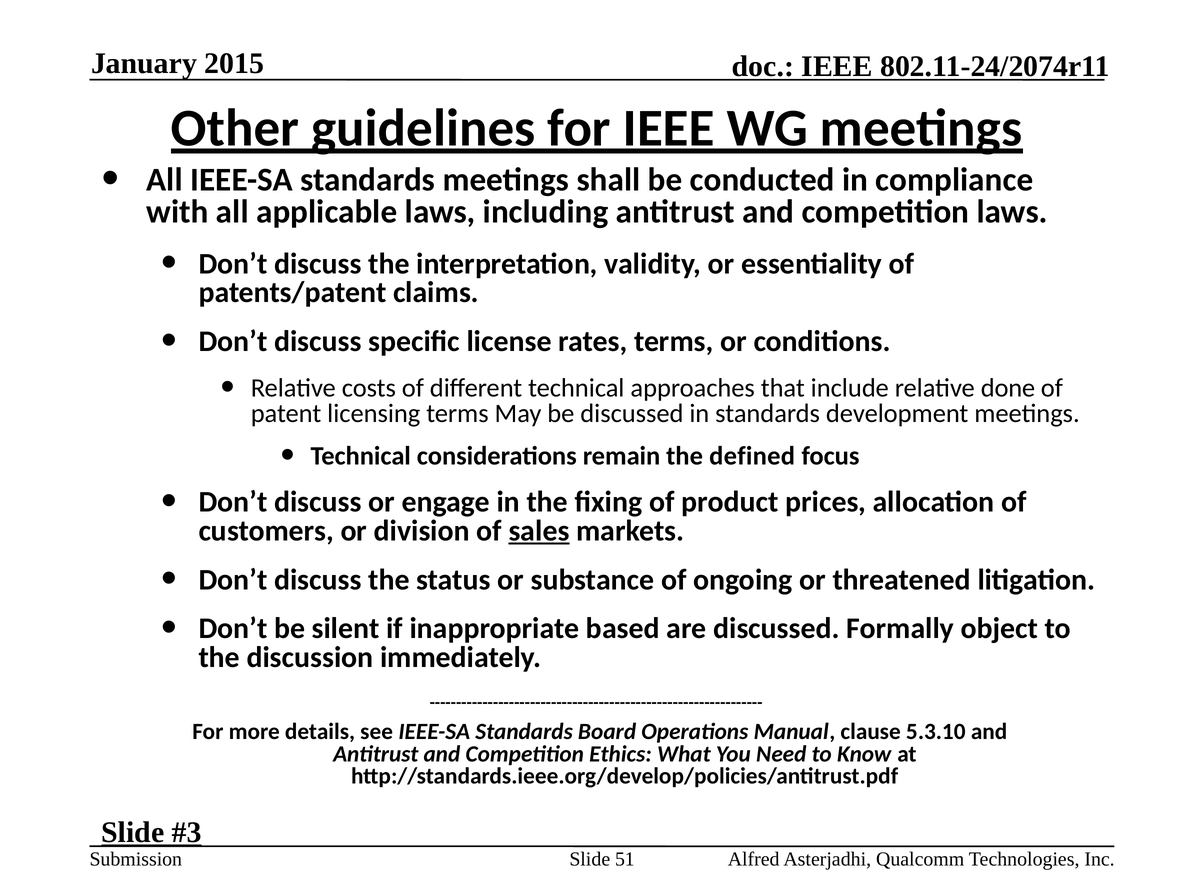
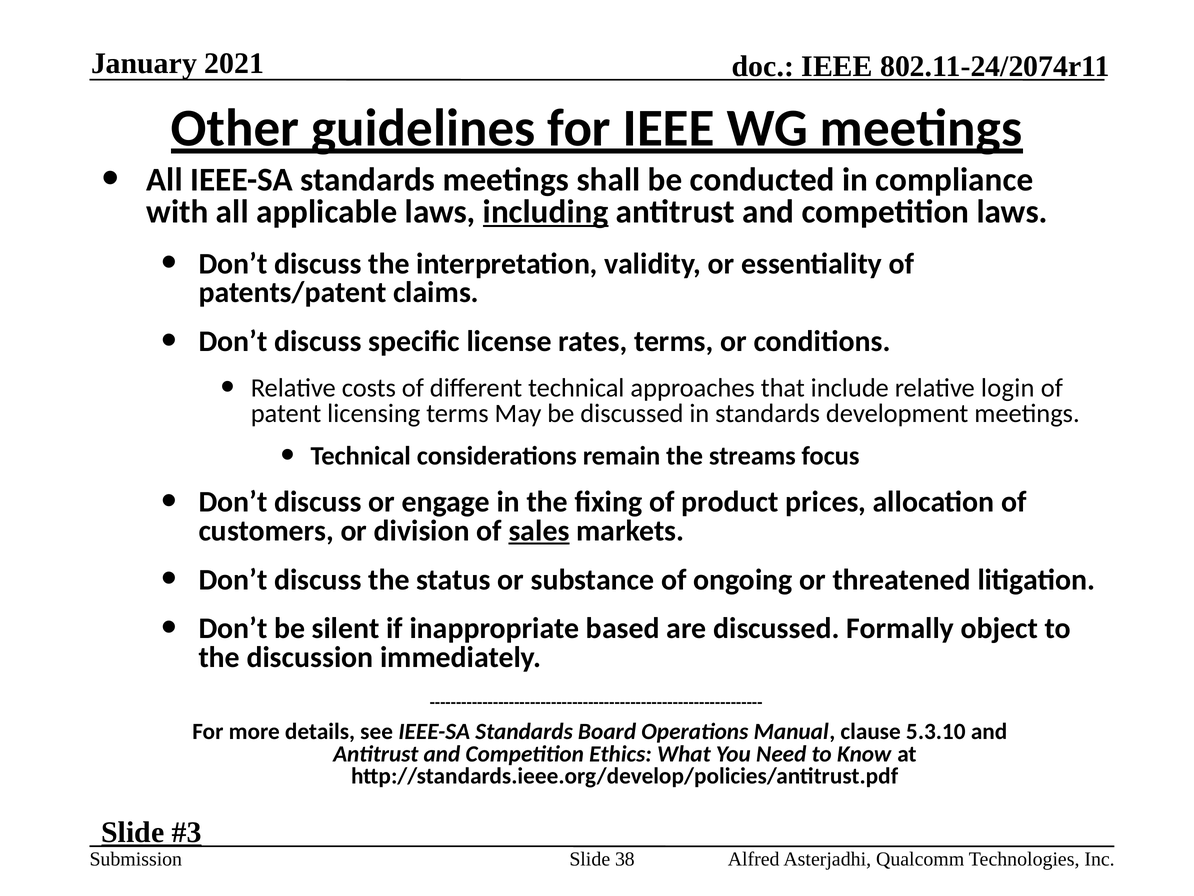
2015: 2015 -> 2021
including underline: none -> present
done: done -> login
defined: defined -> streams
51: 51 -> 38
